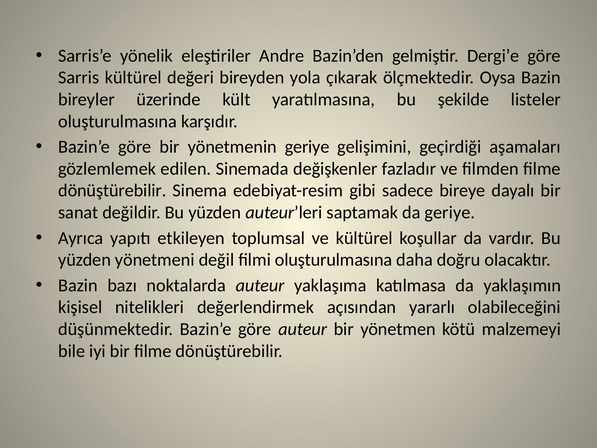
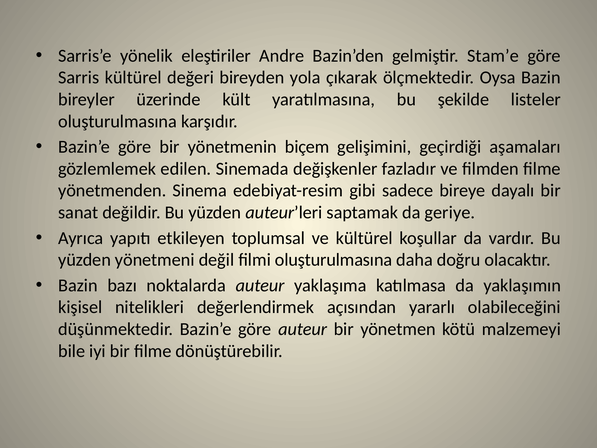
Dergi’e: Dergi’e -> Stam’e
yönetmenin geriye: geriye -> biçem
dönüştürebilir at (112, 190): dönüştürebilir -> yönetmenden
